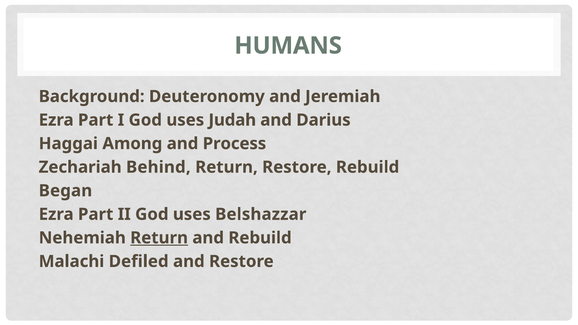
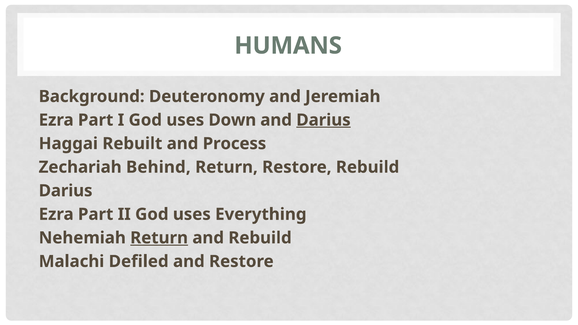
Judah: Judah -> Down
Darius at (323, 120) underline: none -> present
Among: Among -> Rebuilt
Began at (65, 191): Began -> Darius
Belshazzar: Belshazzar -> Everything
